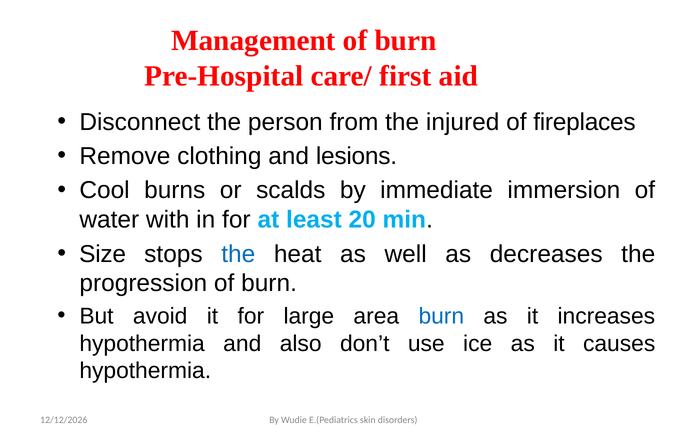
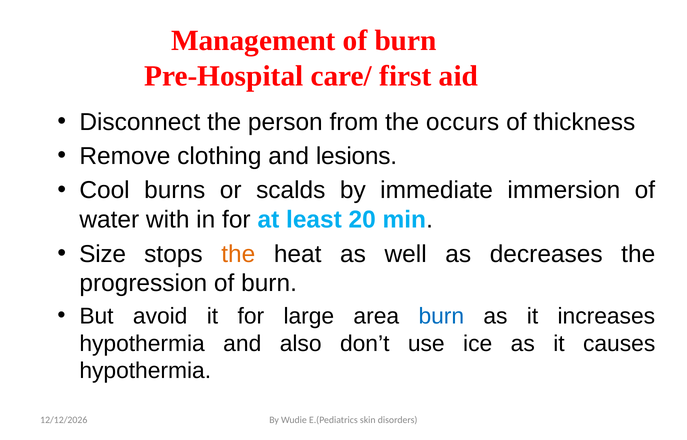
injured: injured -> occurs
fireplaces: fireplaces -> thickness
the at (238, 254) colour: blue -> orange
